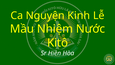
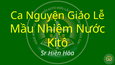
Kinh: Kinh -> Giáo
